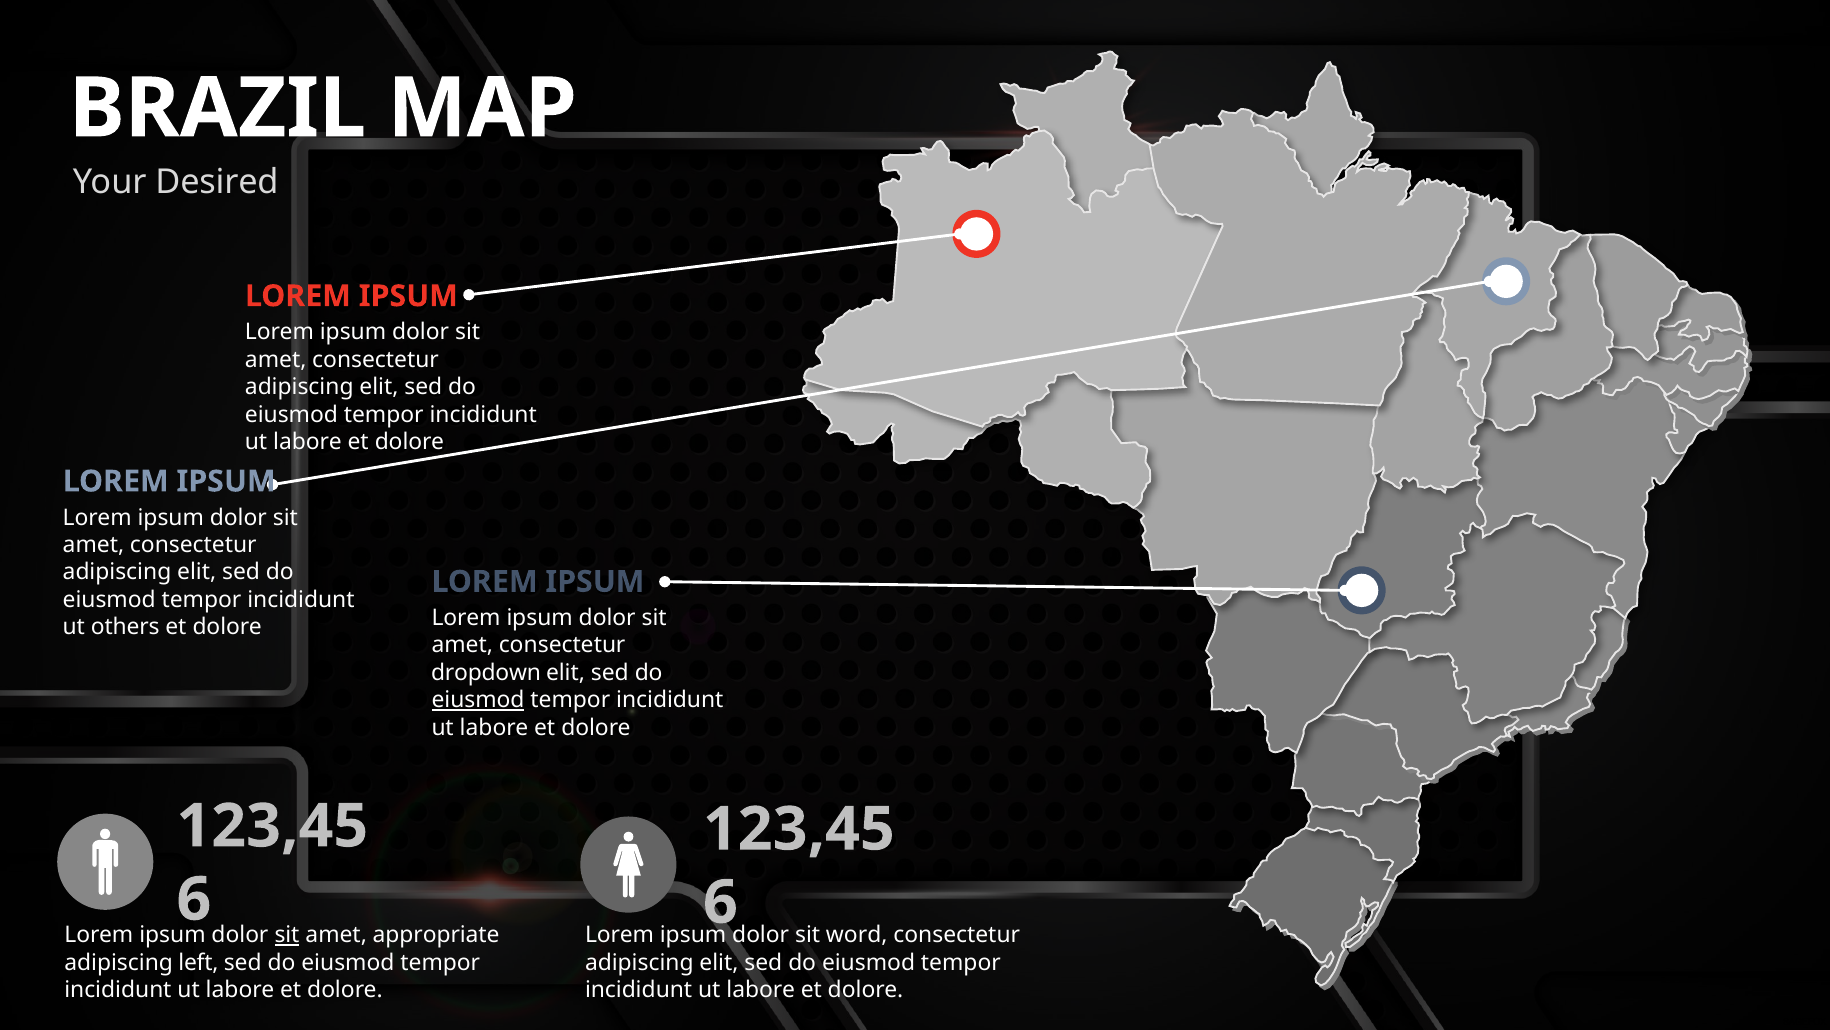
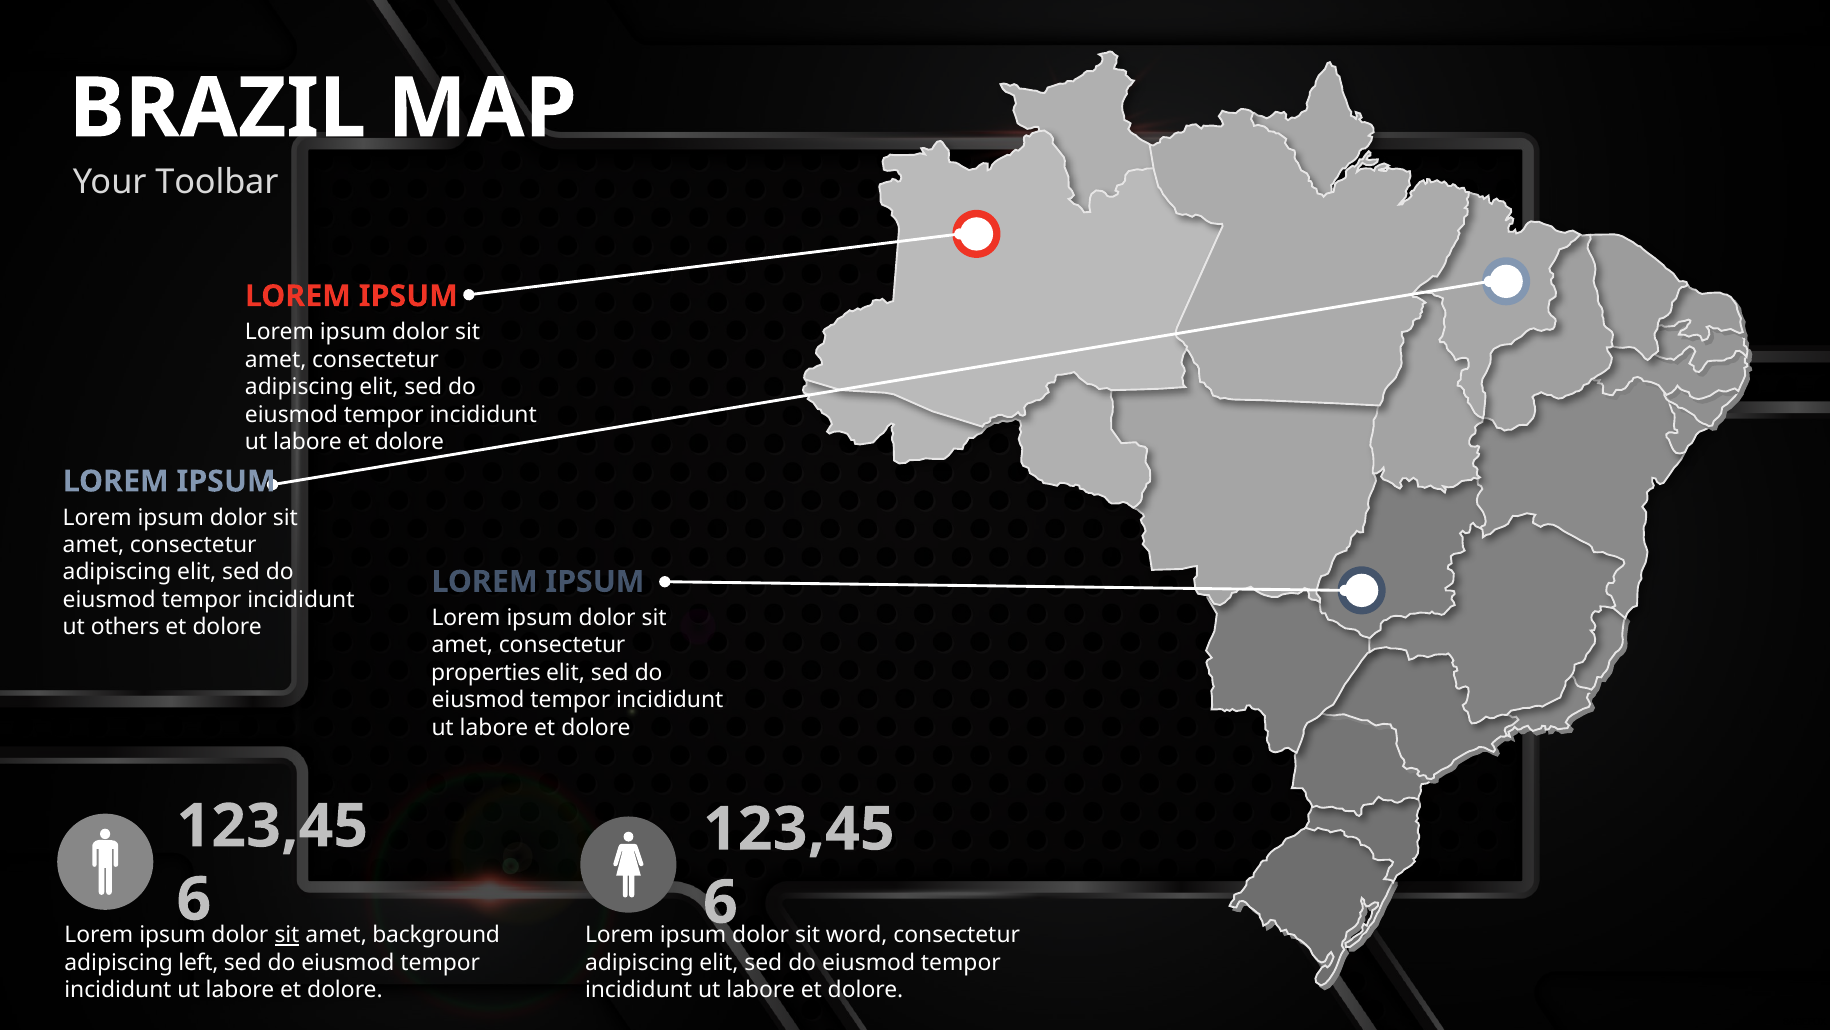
Desired: Desired -> Toolbar
dropdown: dropdown -> properties
eiusmod at (478, 700) underline: present -> none
appropriate: appropriate -> background
